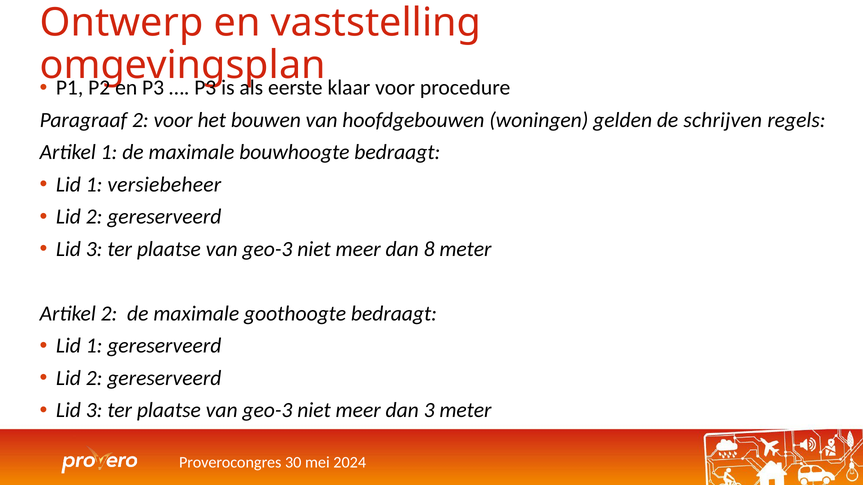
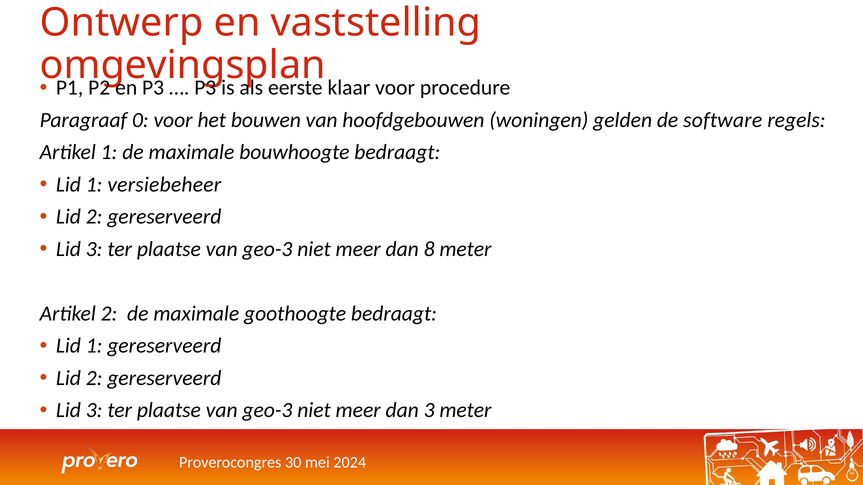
Paragraaf 2: 2 -> 0
schrijven: schrijven -> software
